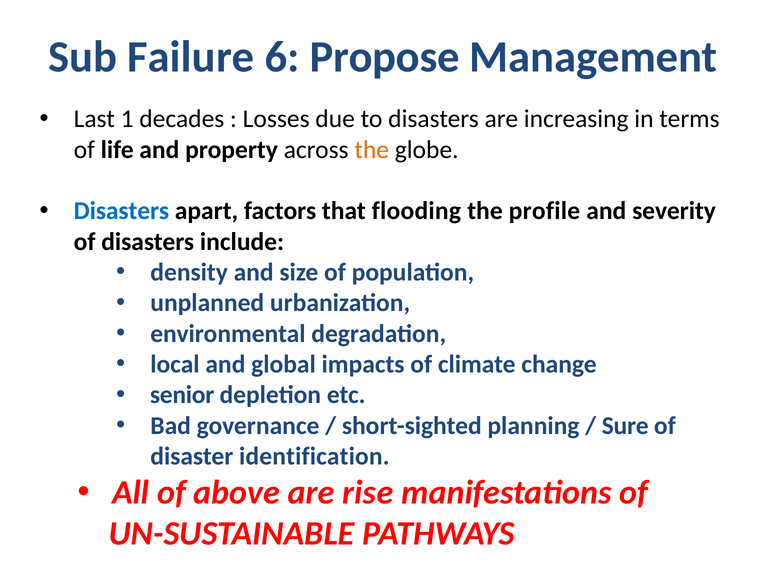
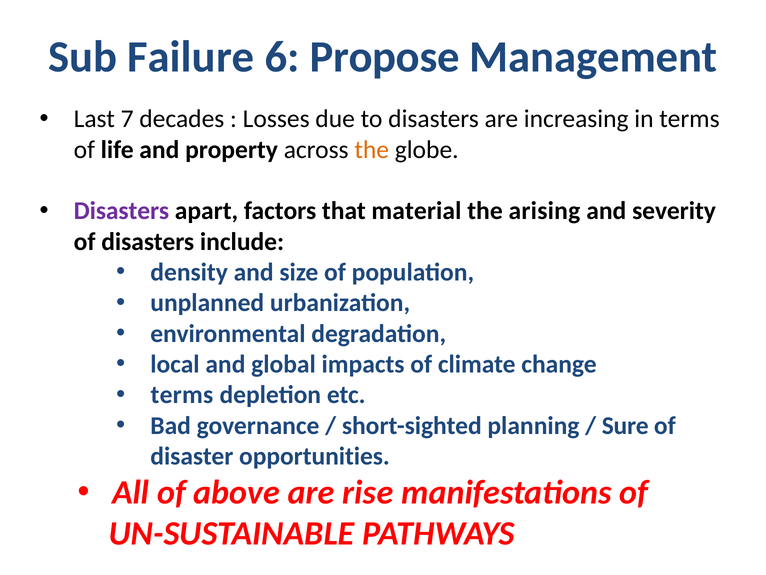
1: 1 -> 7
Disasters at (121, 211) colour: blue -> purple
flooding: flooding -> material
profile: profile -> arising
senior at (182, 395): senior -> terms
identification: identification -> opportunities
